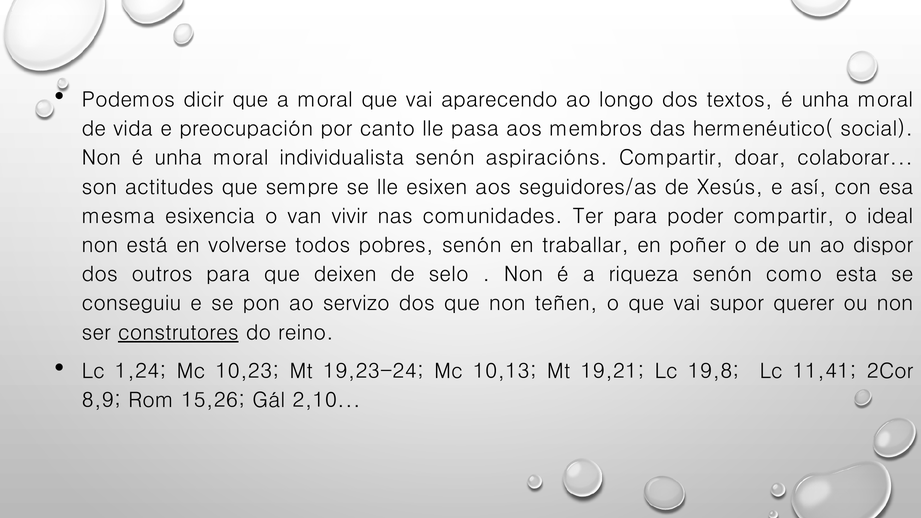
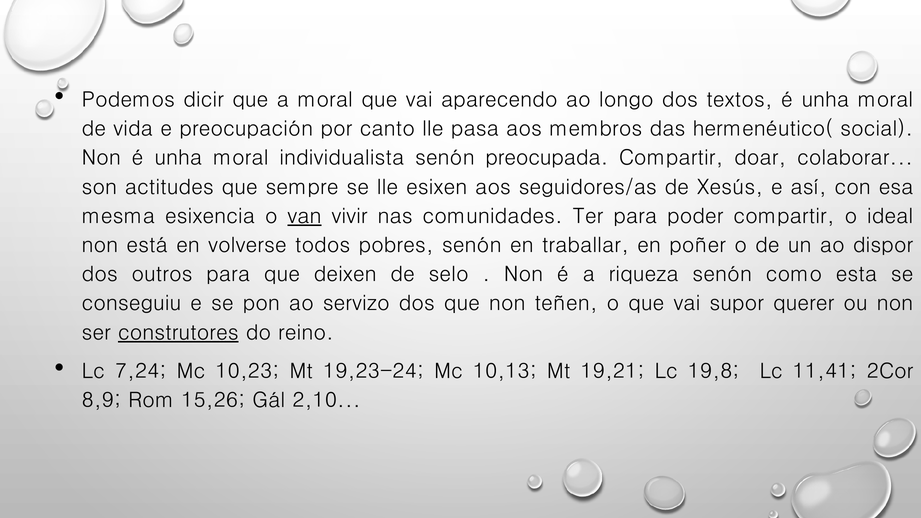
aspiracións: aspiracións -> preocupada
van underline: none -> present
1,24: 1,24 -> 7,24
